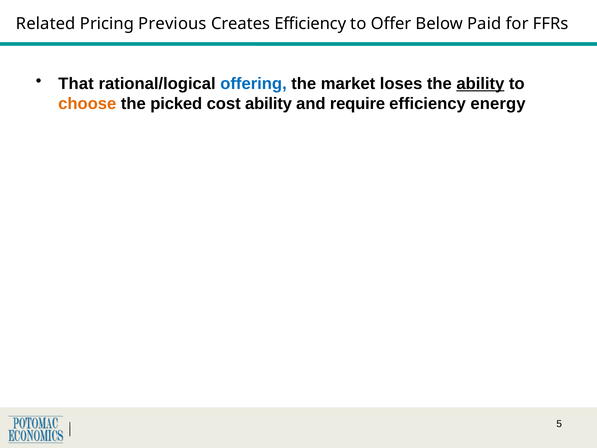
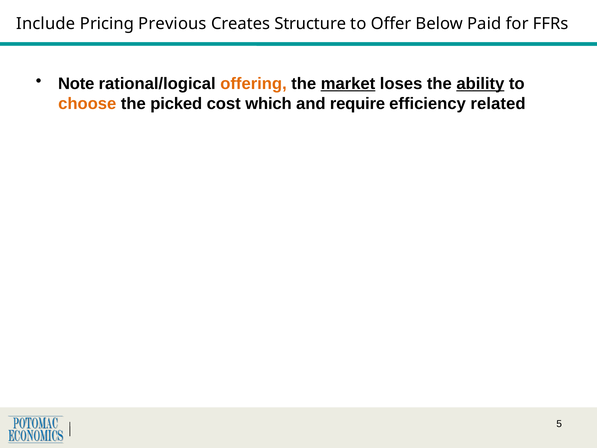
Related: Related -> Include
Creates Efficiency: Efficiency -> Structure
That: That -> Note
offering colour: blue -> orange
market underline: none -> present
cost ability: ability -> which
energy: energy -> related
